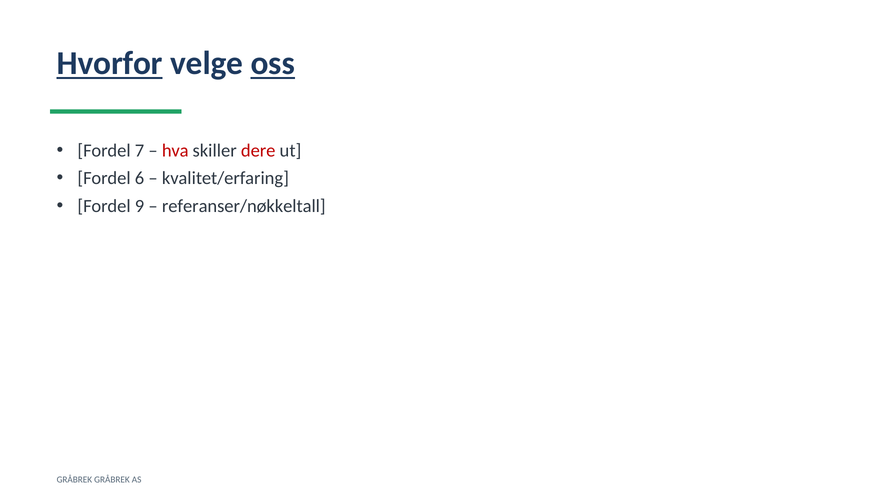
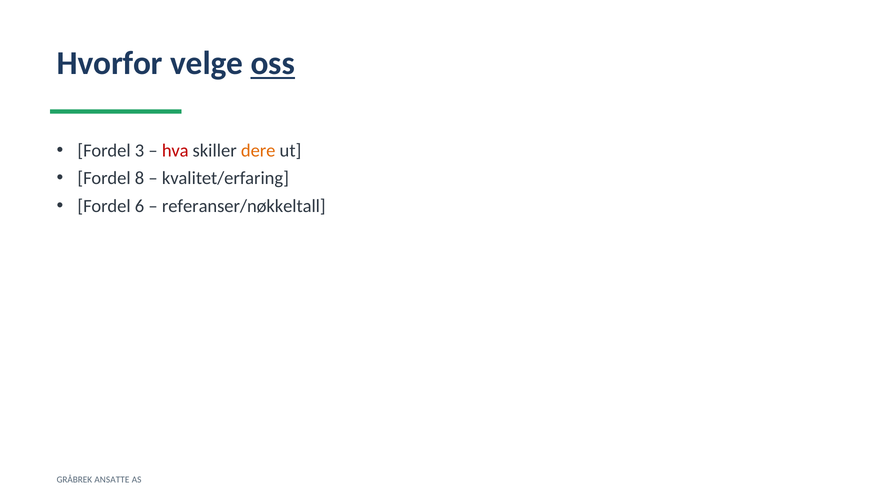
Hvorfor underline: present -> none
7: 7 -> 3
dere colour: red -> orange
6: 6 -> 8
9: 9 -> 6
GRÅBREK GRÅBREK: GRÅBREK -> ANSATTE
